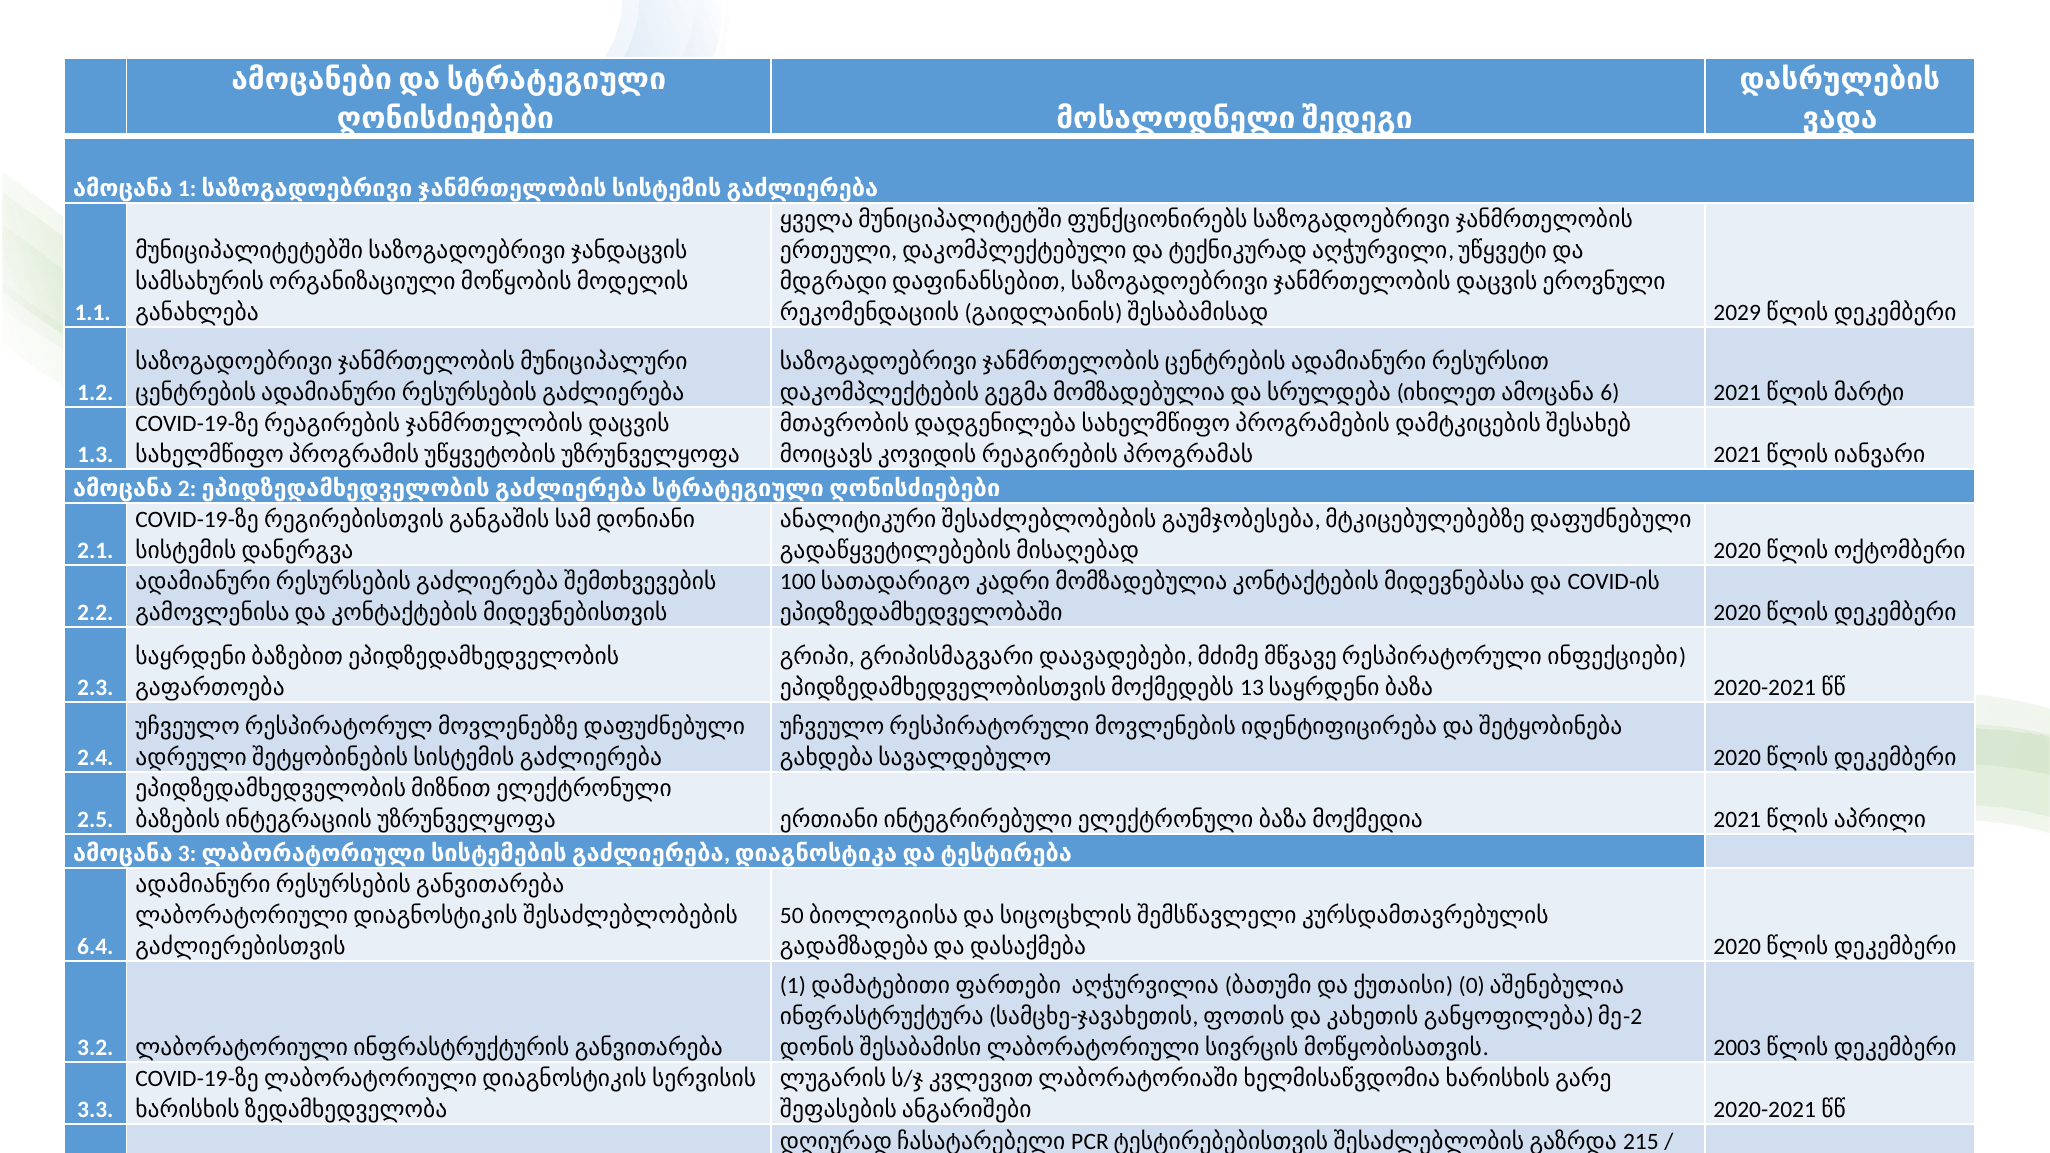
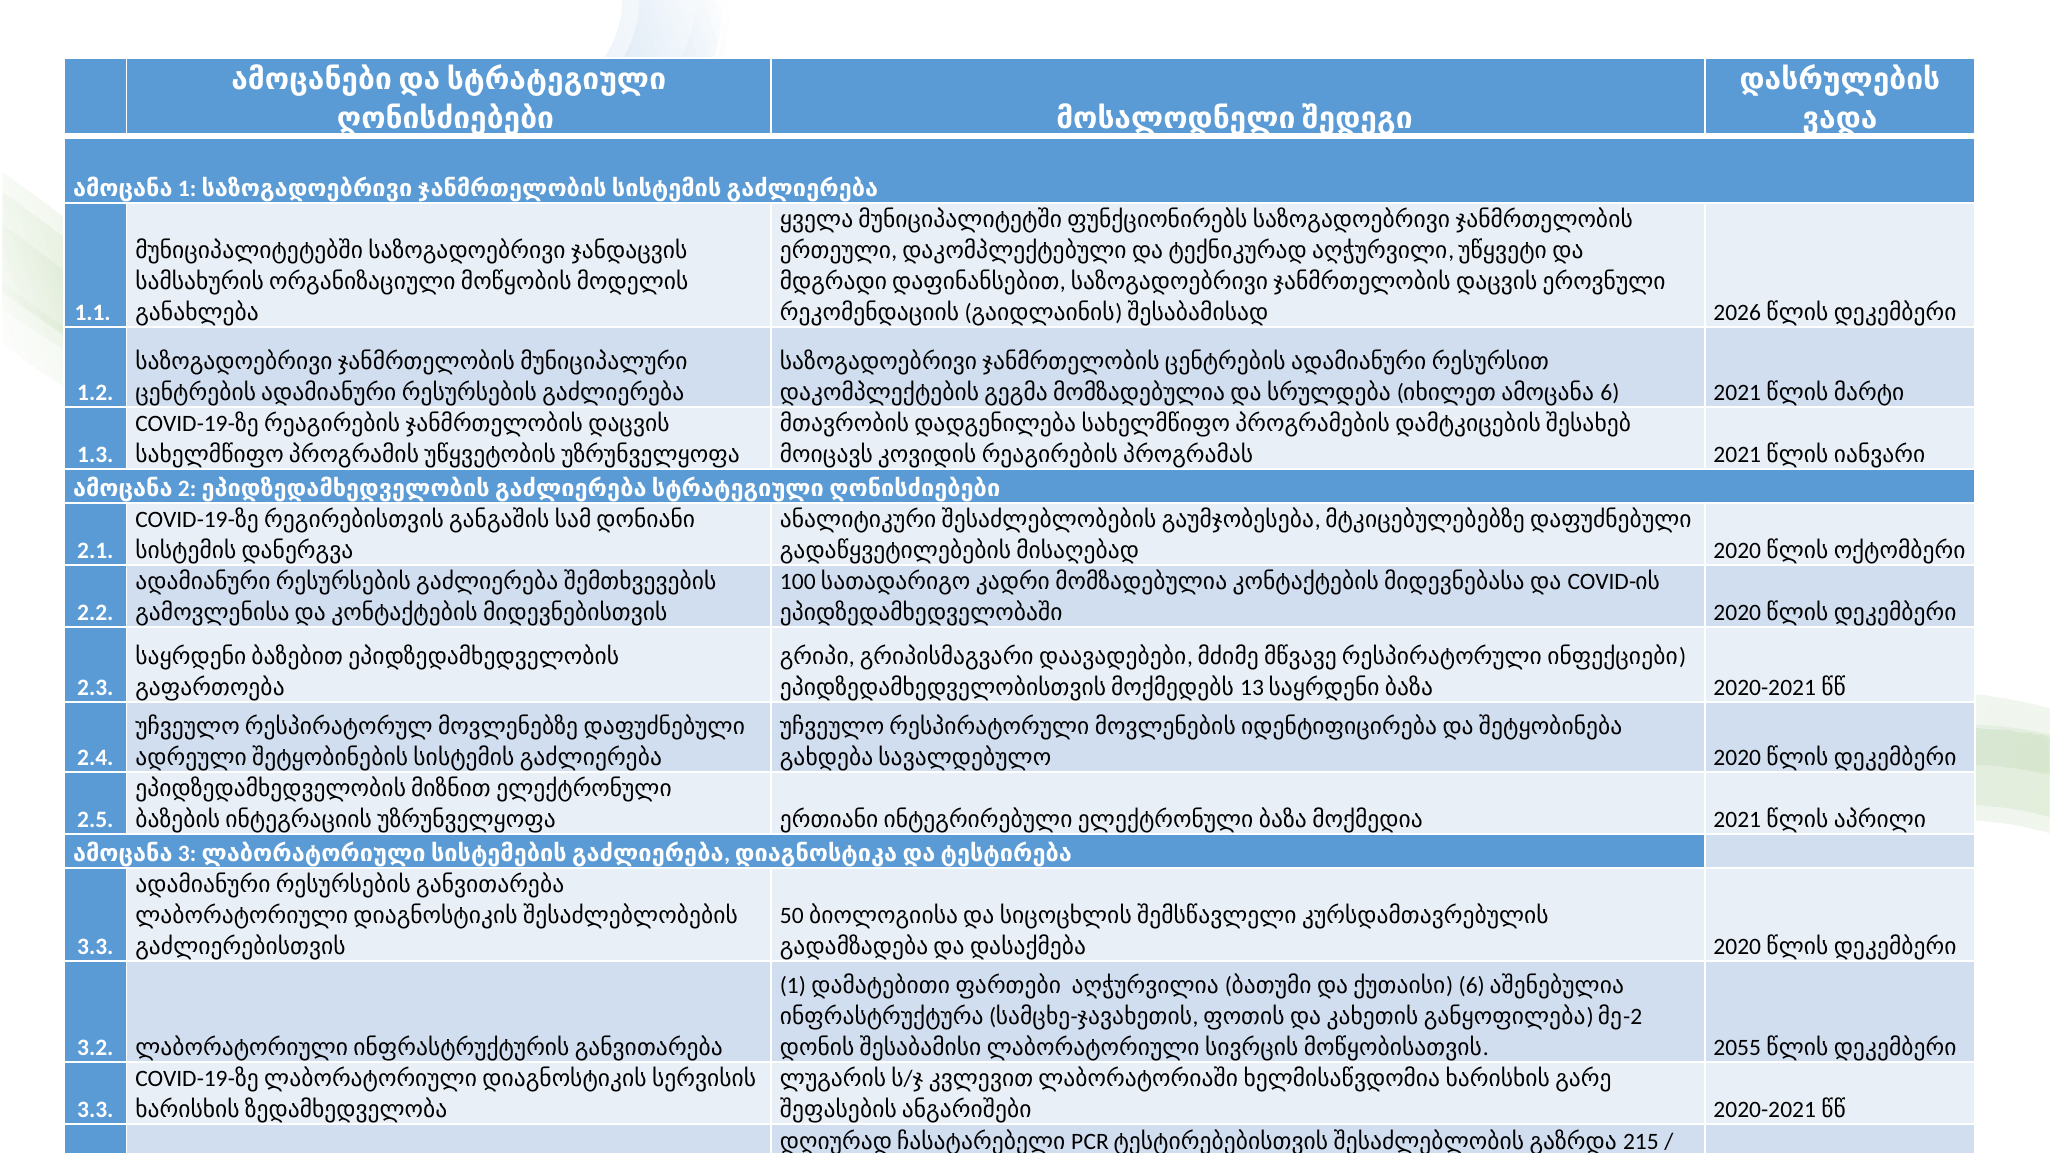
2029: 2029 -> 2026
6.4 at (95, 947): 6.4 -> 3.3
0 at (1472, 986): 0 -> 6
2003: 2003 -> 2055
